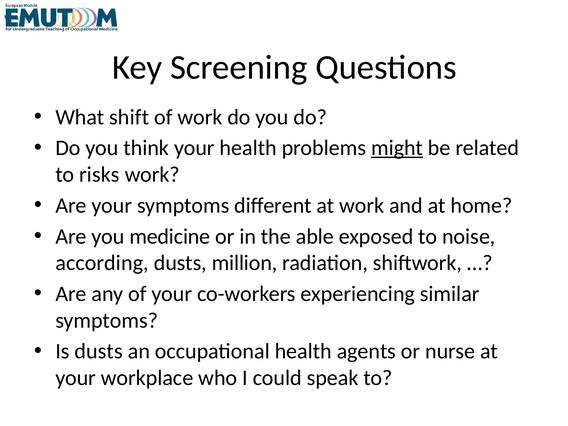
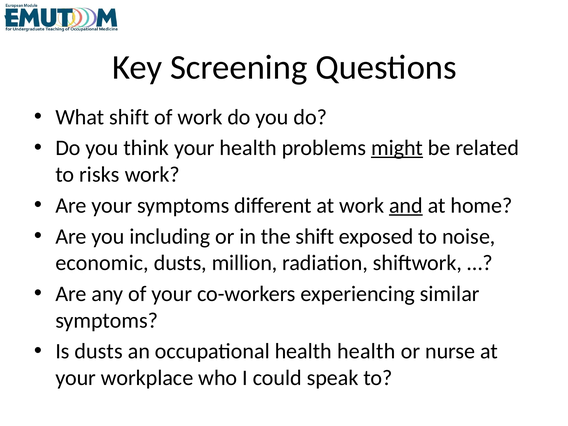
and underline: none -> present
medicine: medicine -> including
the able: able -> shift
according: according -> economic
health agents: agents -> health
